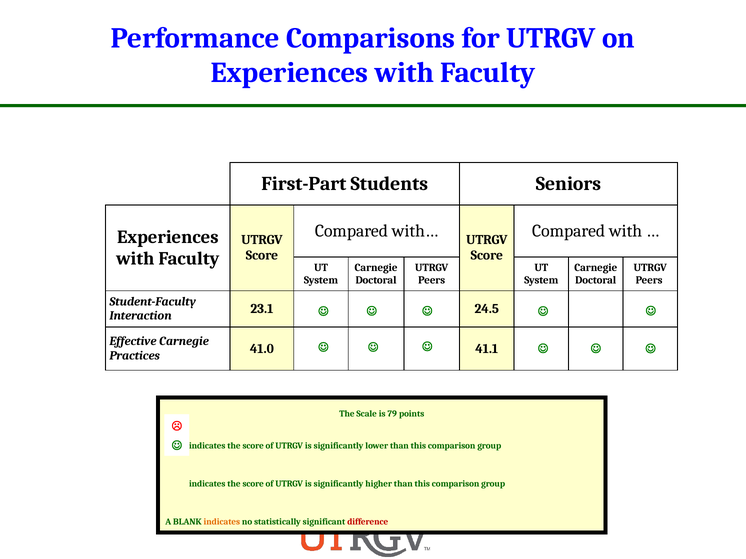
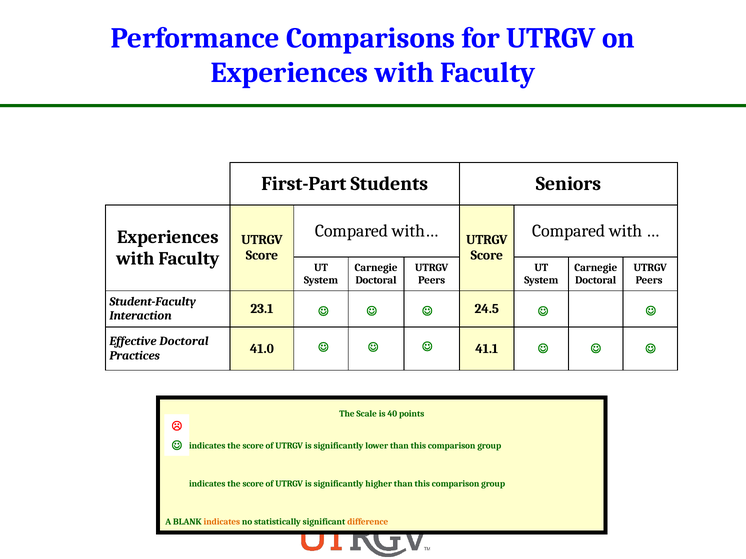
Effective Carnegie: Carnegie -> Doctoral
79: 79 -> 40
difference colour: red -> orange
